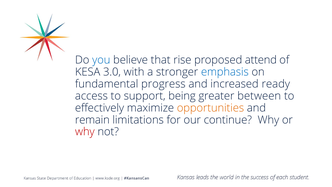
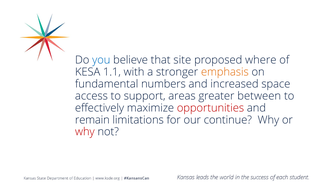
rise: rise -> site
attend: attend -> where
3.0: 3.0 -> 1.1
emphasis colour: blue -> orange
progress: progress -> numbers
ready: ready -> space
being: being -> areas
opportunities colour: orange -> red
